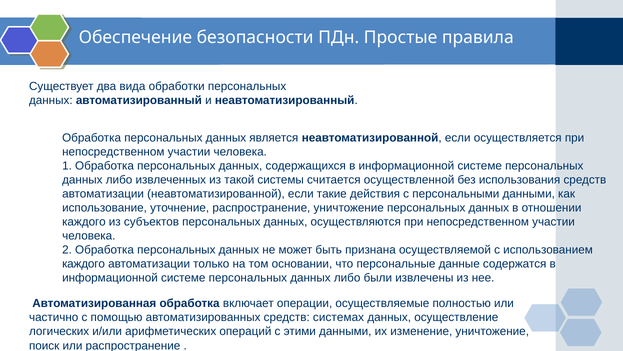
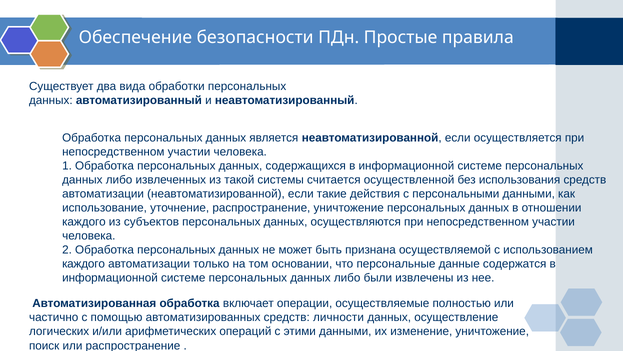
системах: системах -> личности
